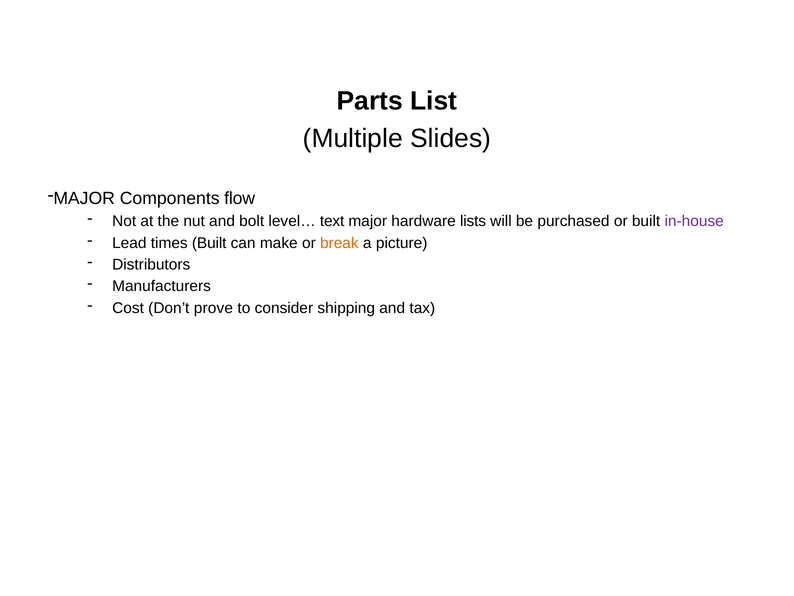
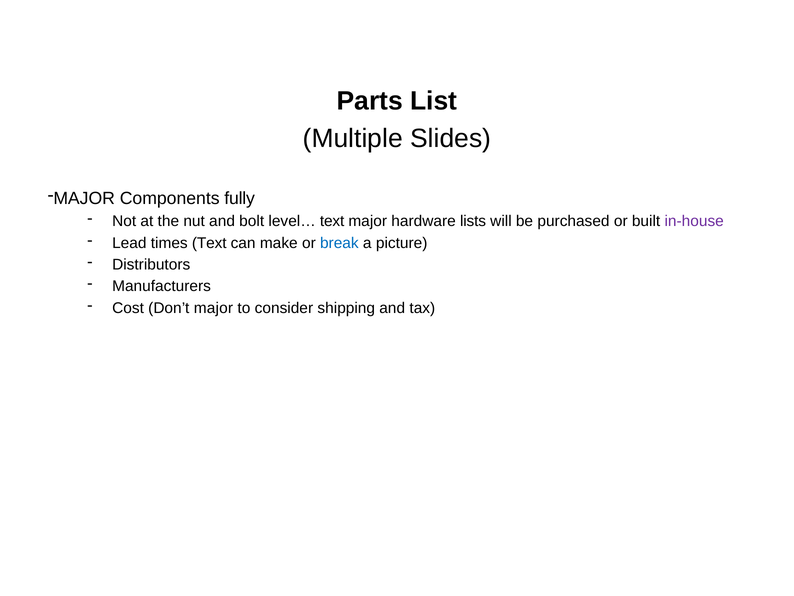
flow: flow -> fully
times Built: Built -> Text
break colour: orange -> blue
Don’t prove: prove -> major
